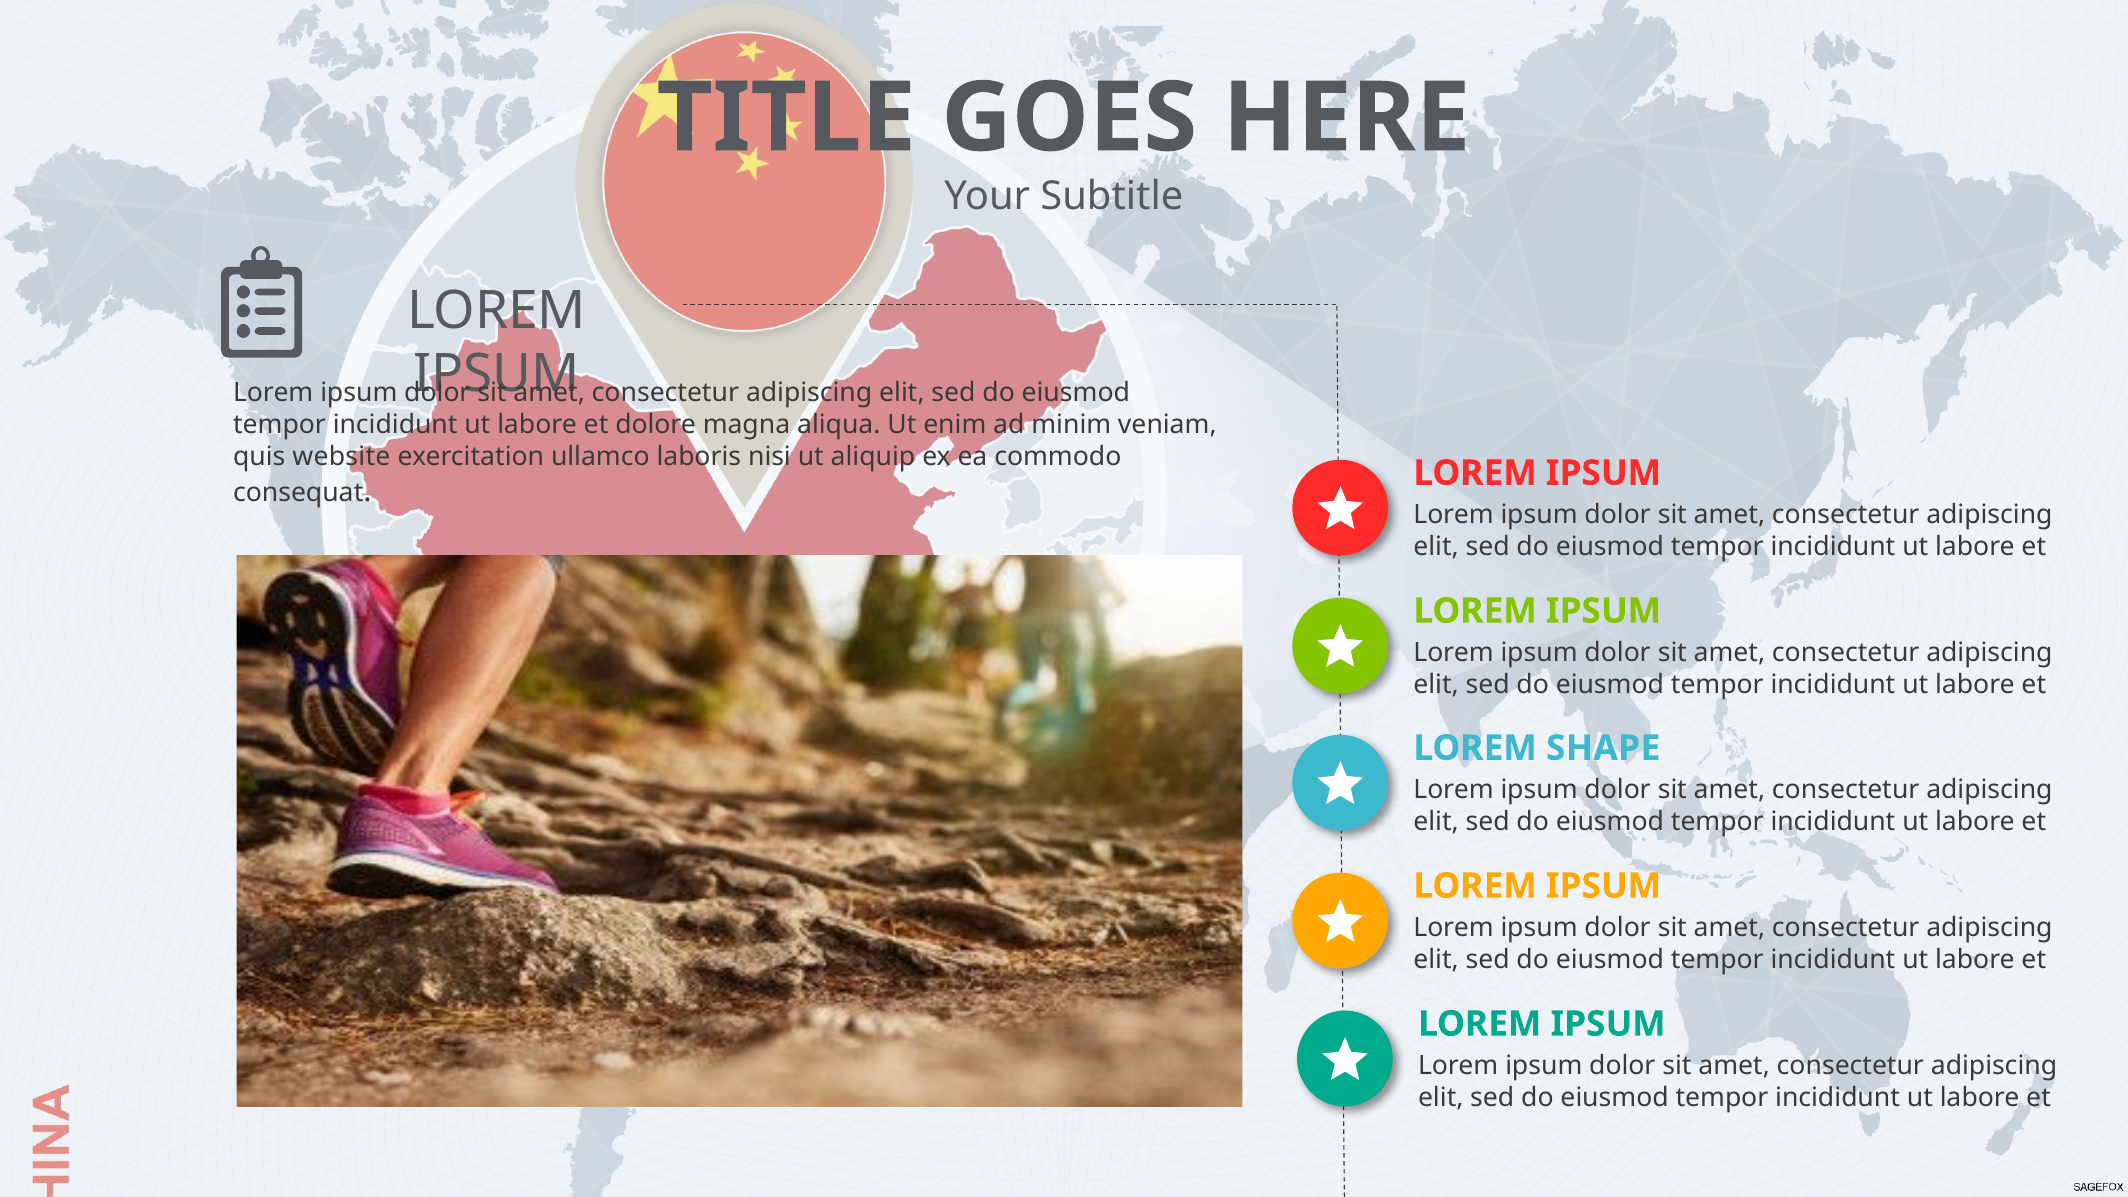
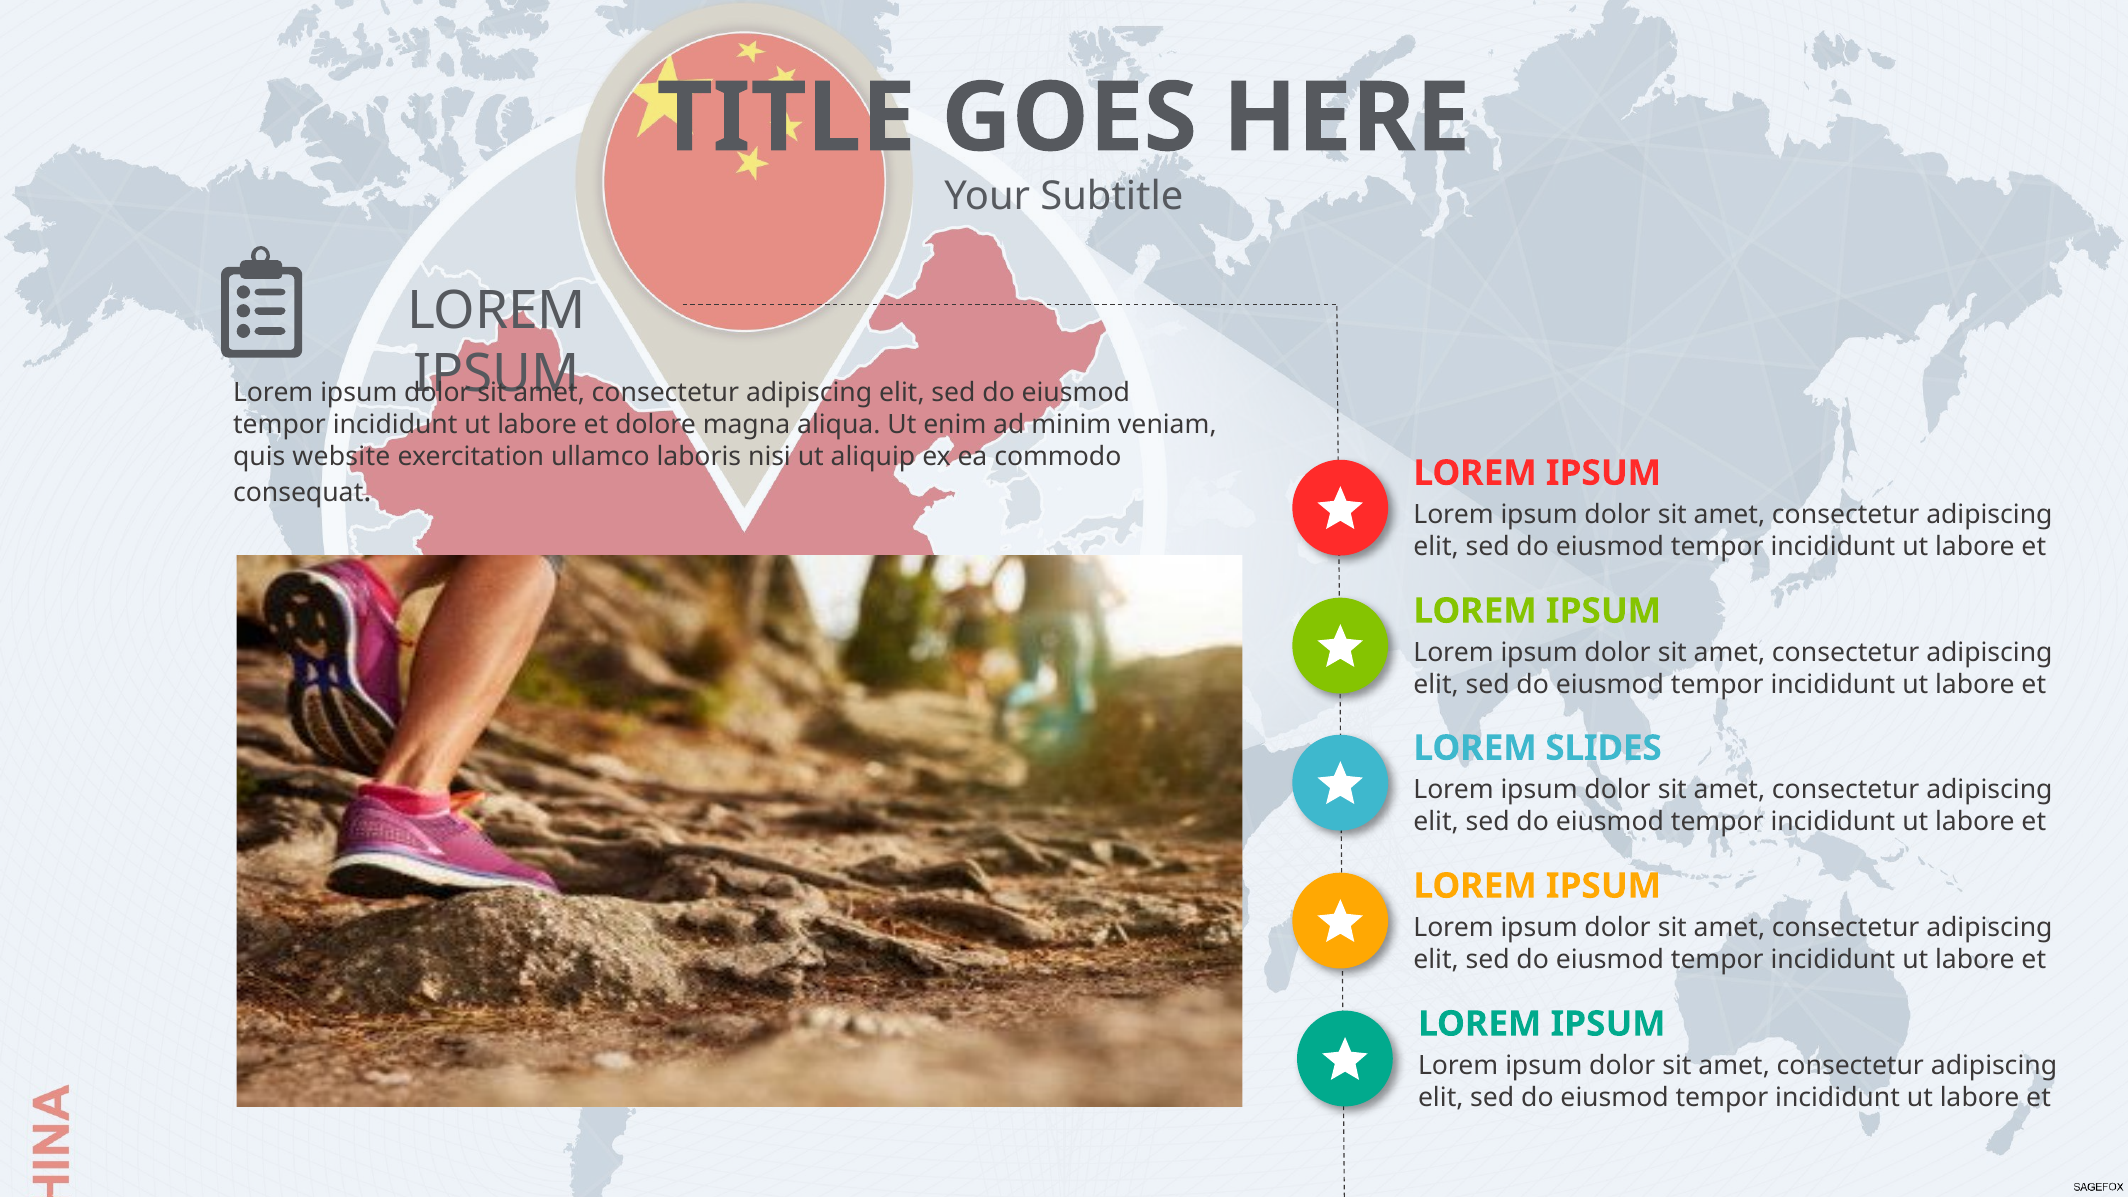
SHAPE: SHAPE -> SLIDES
